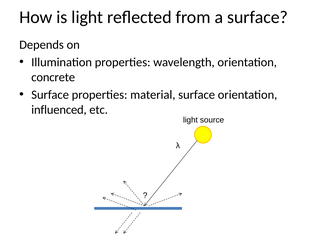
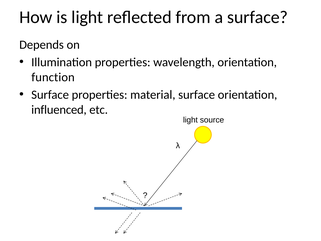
concrete: concrete -> function
